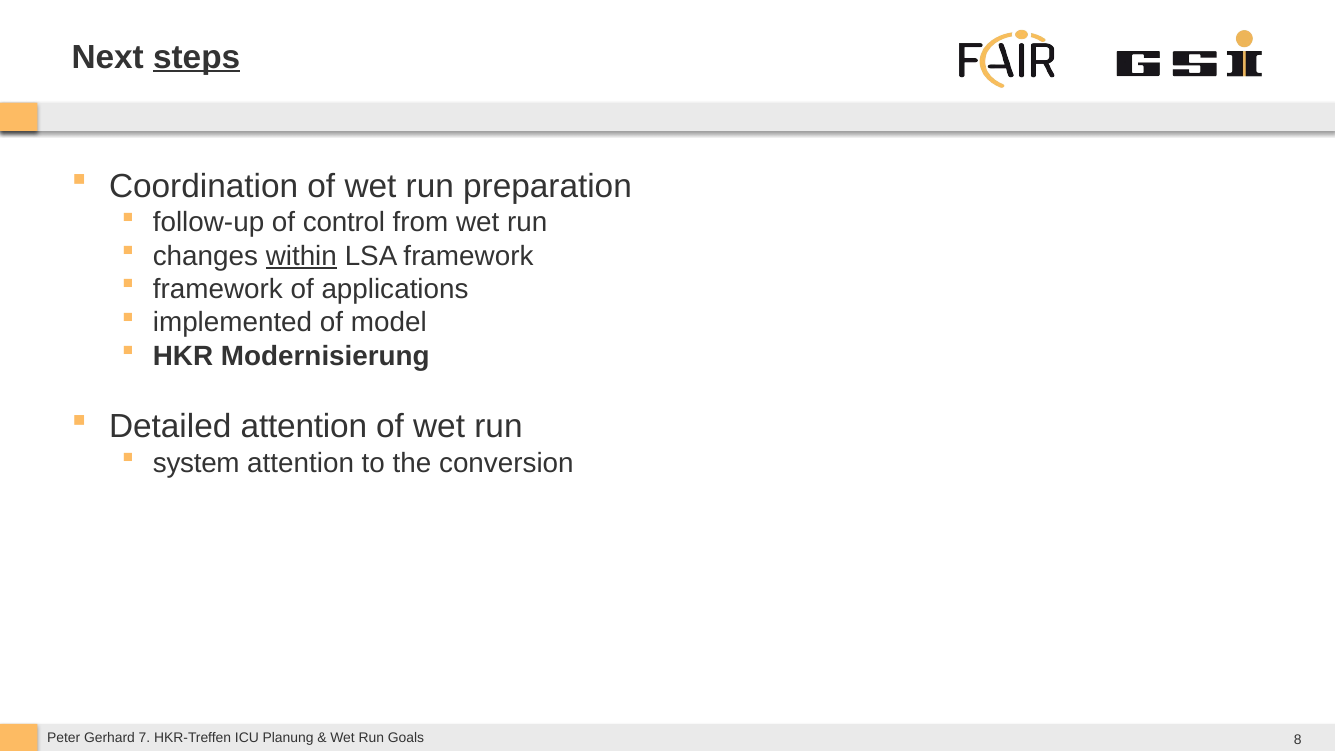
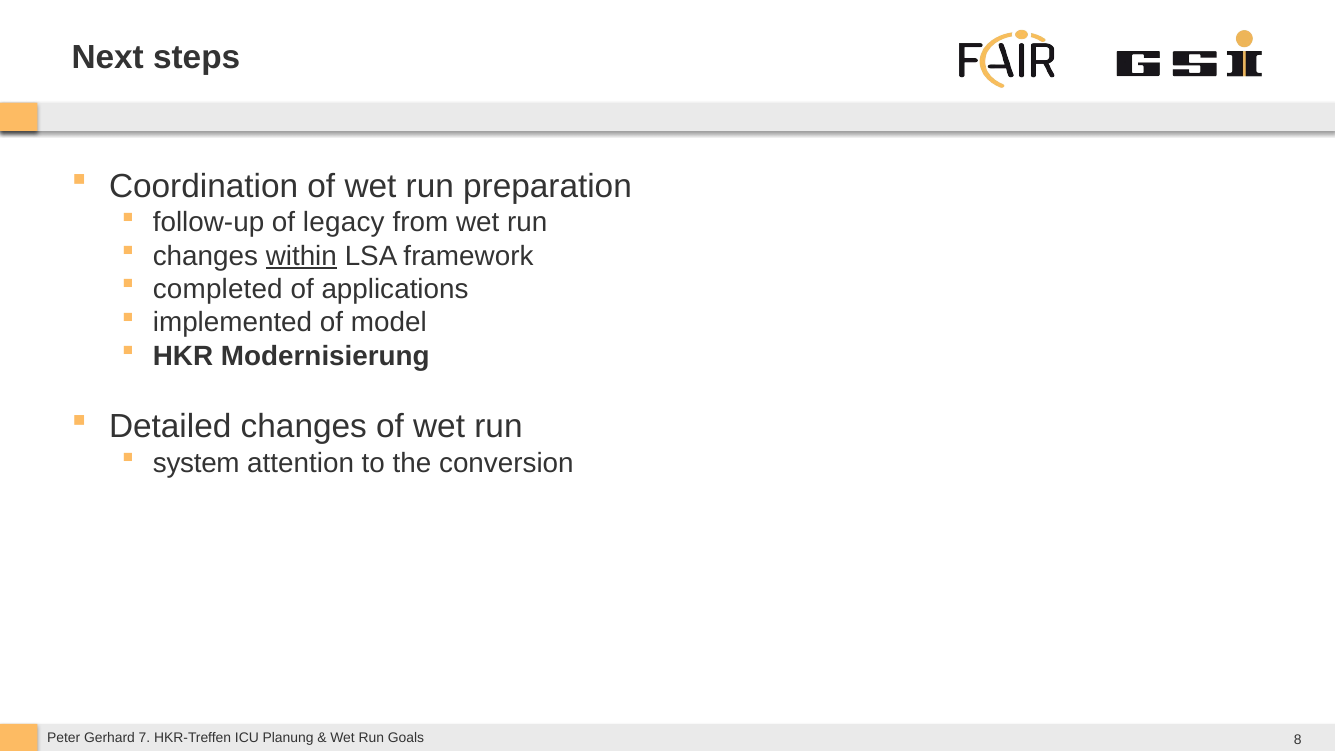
steps underline: present -> none
control: control -> legacy
framework at (218, 289): framework -> completed
Detailed attention: attention -> changes
